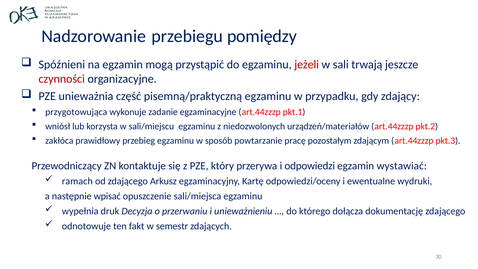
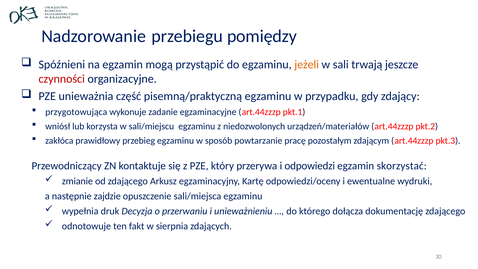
jeżeli colour: red -> orange
wystawiać: wystawiać -> skorzystać
ramach: ramach -> zmianie
wpisać: wpisać -> zajdzie
semestr: semestr -> sierpnia
